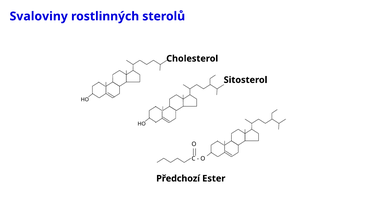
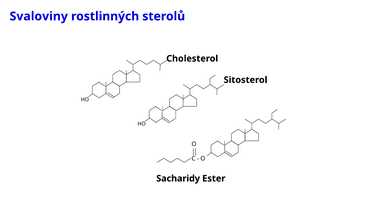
Předchozí: Předchozí -> Sacharidy
